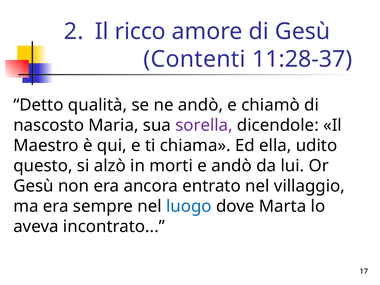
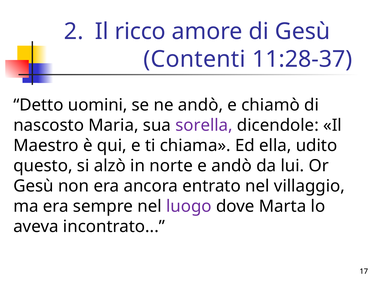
qualità: qualità -> uomini
morti: morti -> norte
luogo colour: blue -> purple
